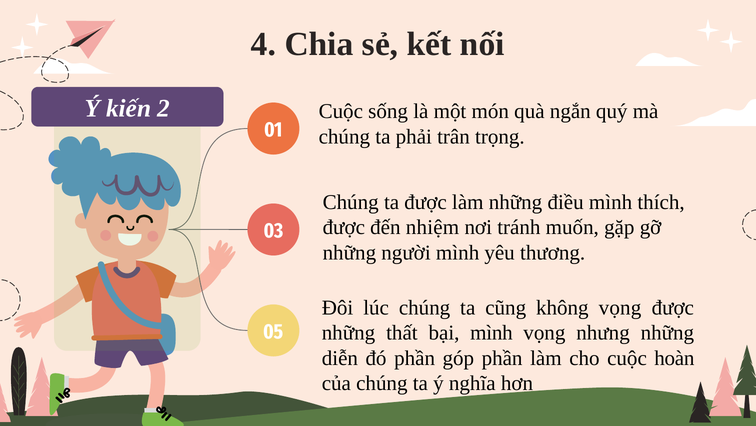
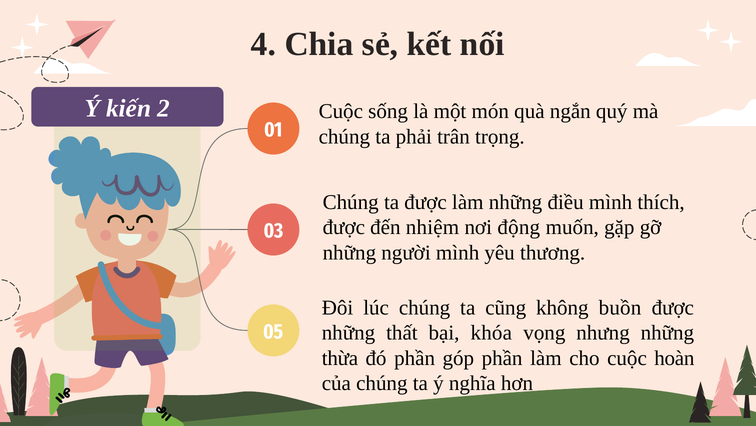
tránh: tránh -> động
không vọng: vọng -> buồn
bại mình: mình -> khóa
diễn: diễn -> thừa
